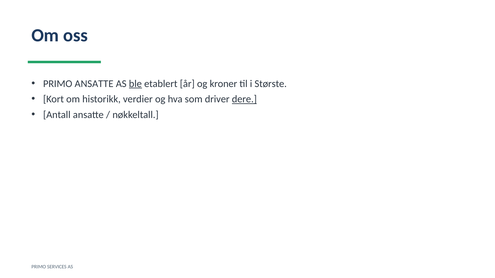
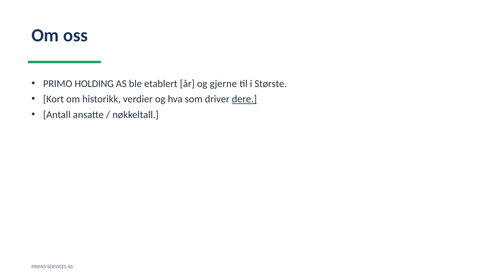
PRIMO ANSATTE: ANSATTE -> HOLDING
ble underline: present -> none
kroner: kroner -> gjerne
